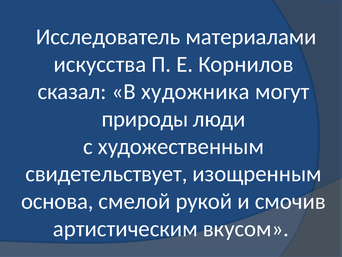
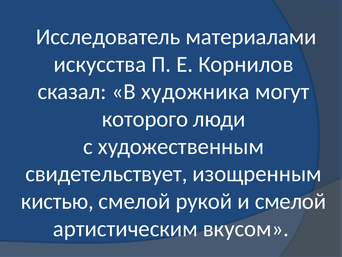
природы: природы -> которого
основа: основа -> кистью
и смочив: смочив -> смелой
